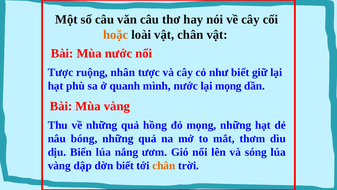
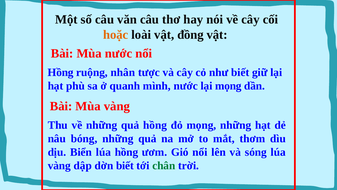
vật chân: chân -> đồng
Tược at (61, 72): Tược -> Hồng
lúa nắng: nắng -> hồng
chân at (164, 165) colour: orange -> green
